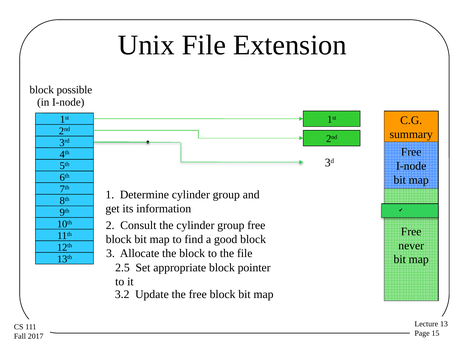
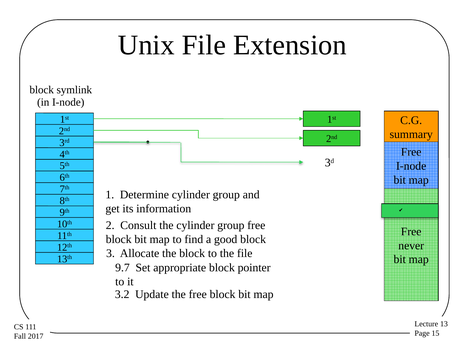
possible: possible -> symlink
2.5: 2.5 -> 9.7
